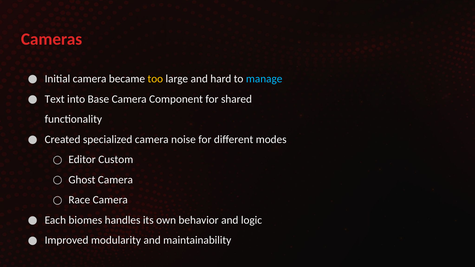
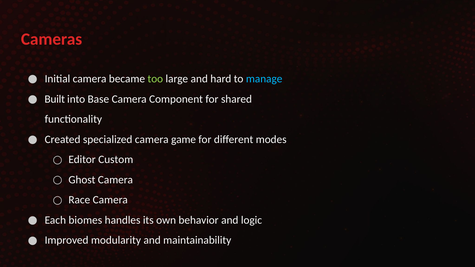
too colour: yellow -> light green
Text: Text -> Built
noise: noise -> game
